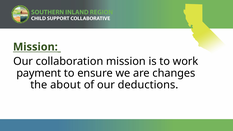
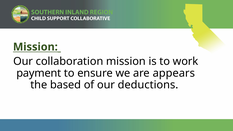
changes: changes -> appears
about: about -> based
